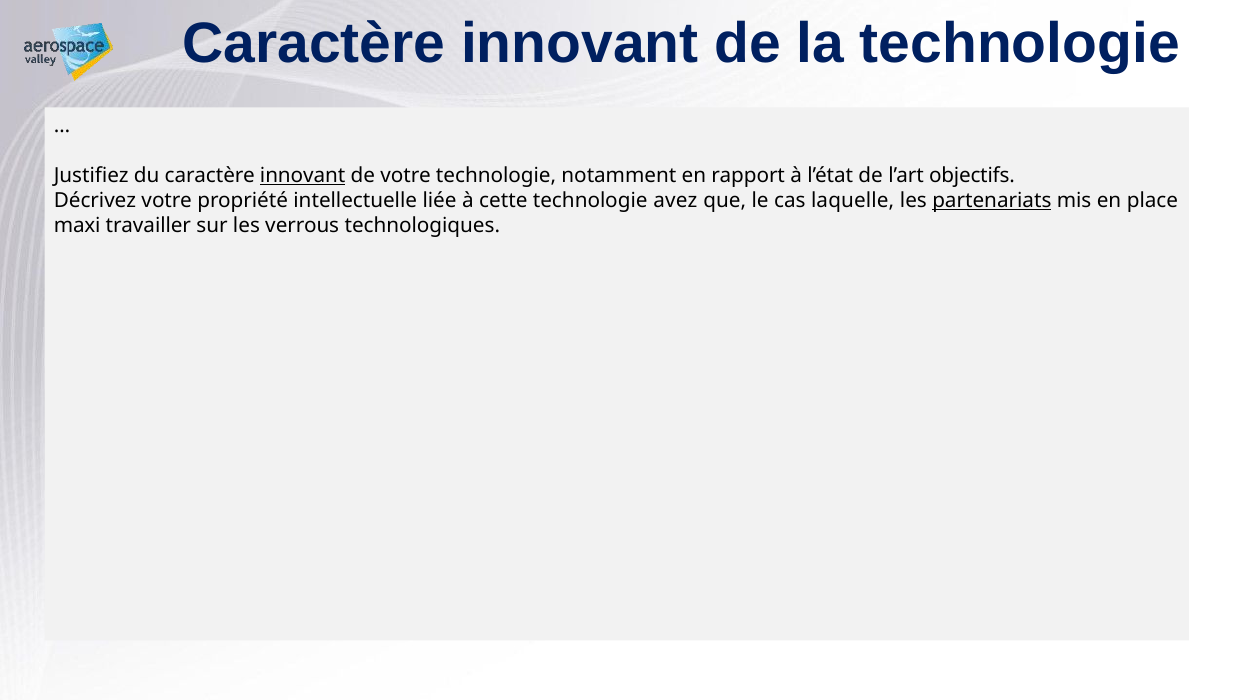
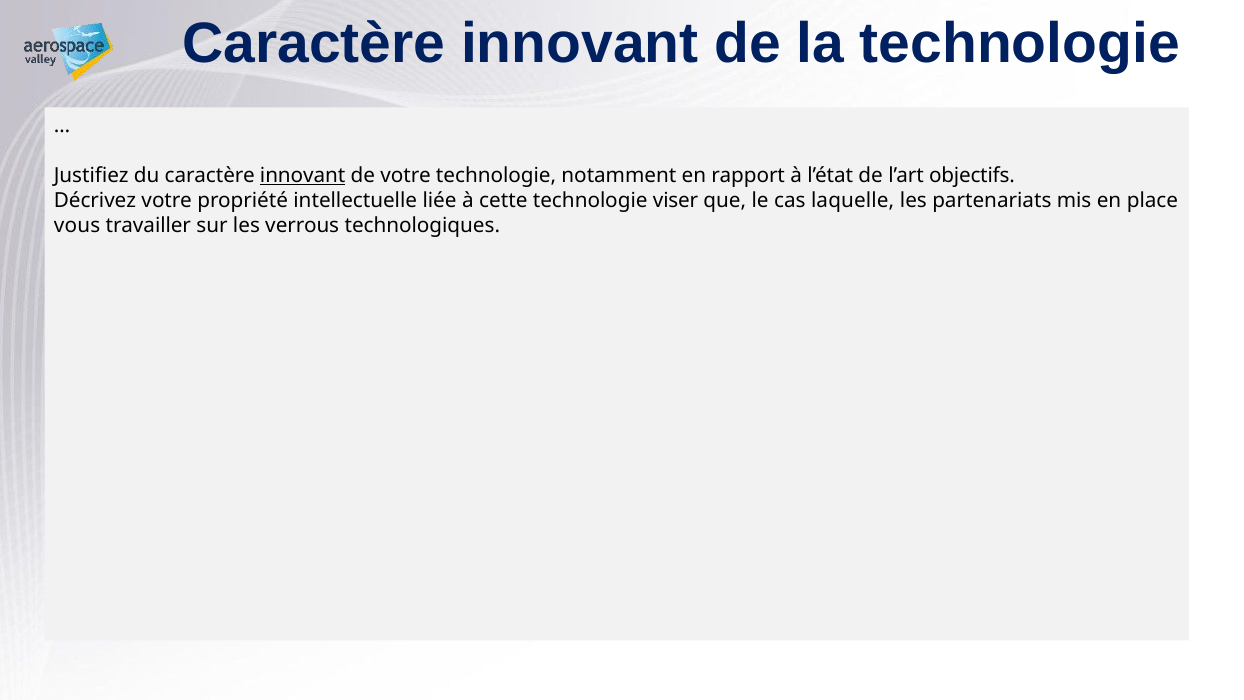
avez: avez -> viser
partenariats underline: present -> none
maxi: maxi -> vous
